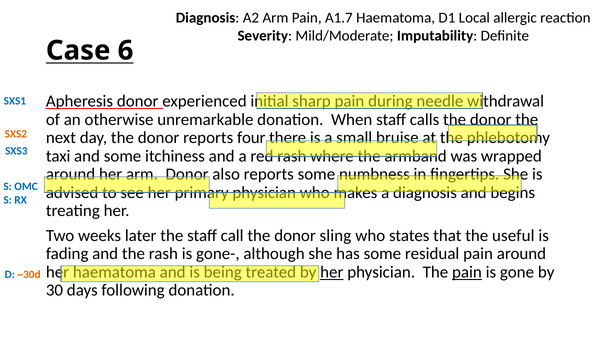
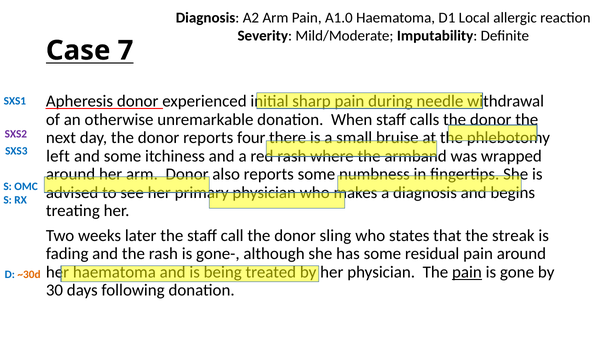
A1.7: A1.7 -> A1.0
6: 6 -> 7
SXS2 colour: orange -> purple
taxi: taxi -> left
useful: useful -> streak
her at (332, 273) underline: present -> none
